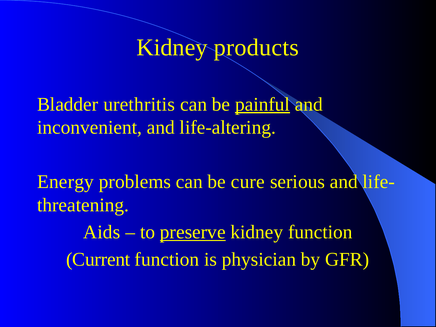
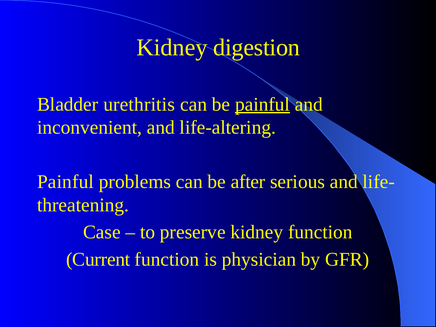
products: products -> digestion
Energy at (65, 182): Energy -> Painful
cure: cure -> after
Aids: Aids -> Case
preserve underline: present -> none
